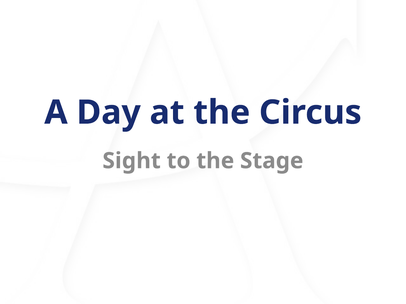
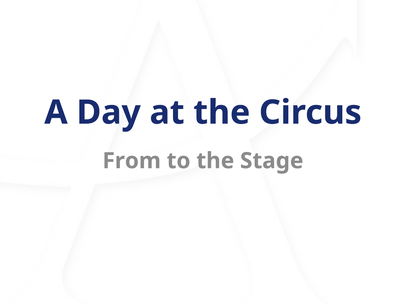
Sight: Sight -> From
